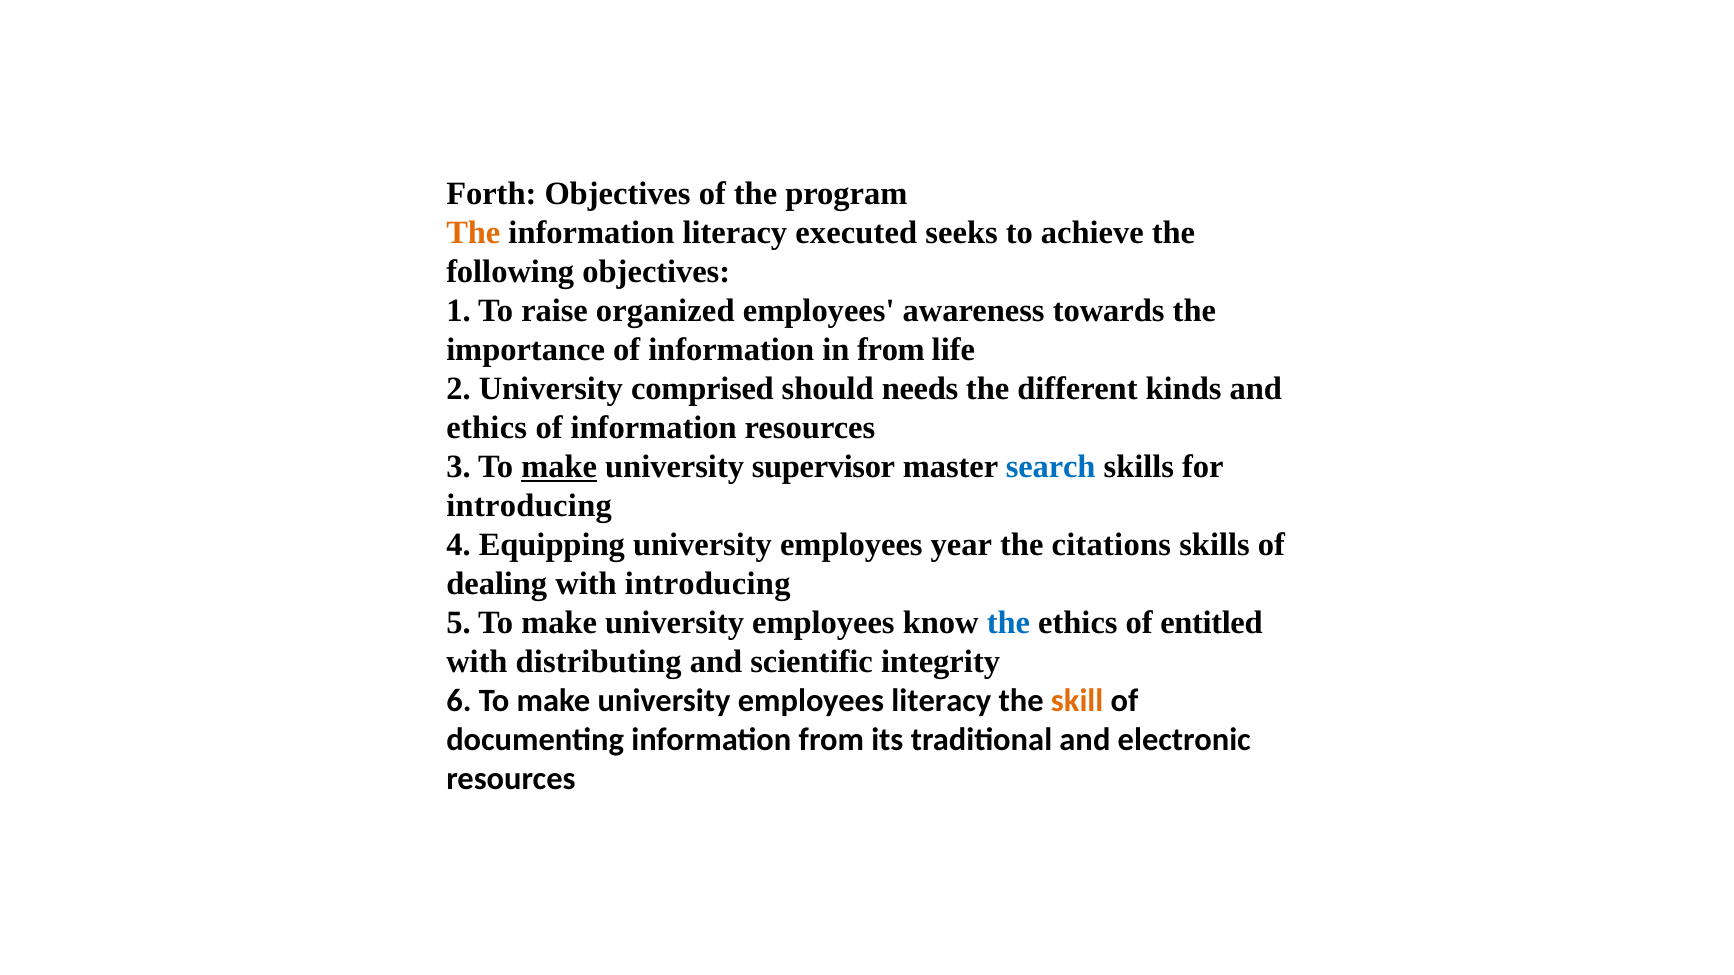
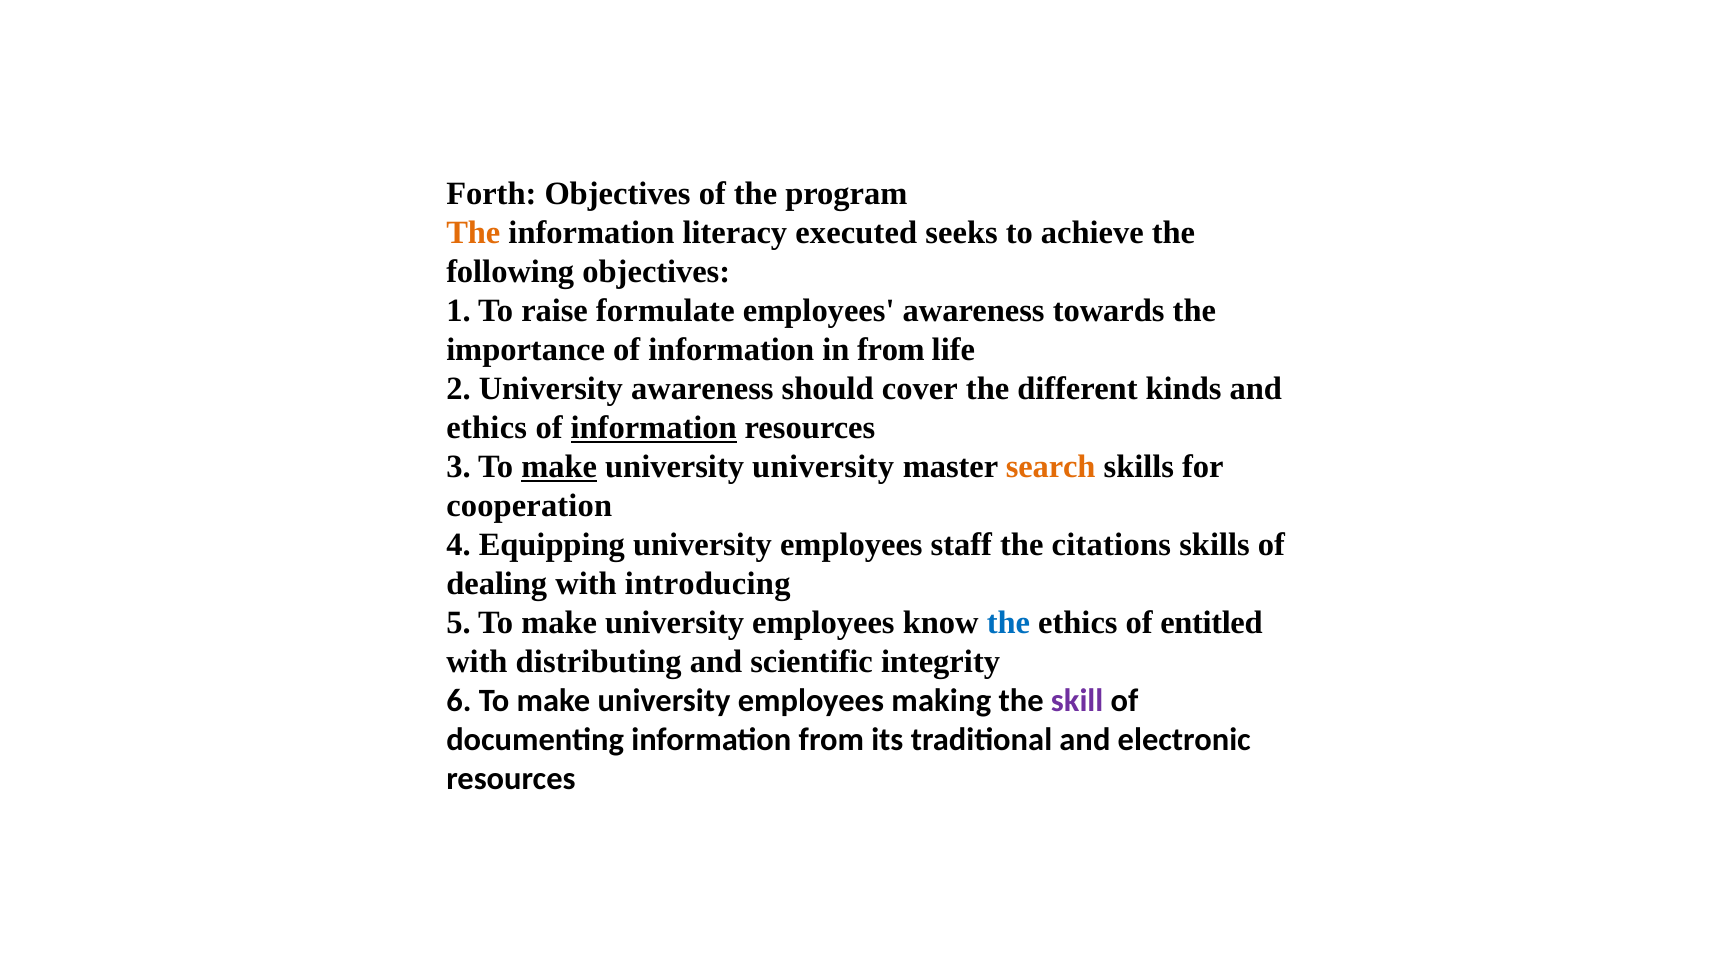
organized: organized -> formulate
University comprised: comprised -> awareness
needs: needs -> cover
information at (654, 428) underline: none -> present
university supervisor: supervisor -> university
search colour: blue -> orange
introducing at (529, 506): introducing -> cooperation
year: year -> staff
employees literacy: literacy -> making
skill colour: orange -> purple
